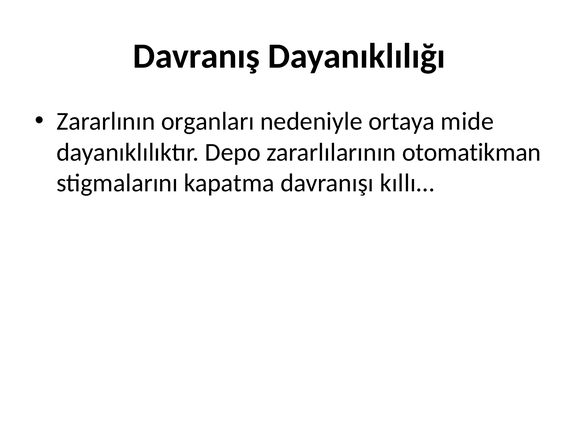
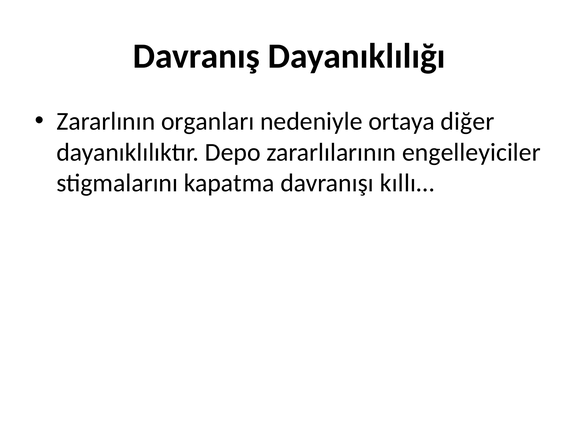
mide: mide -> diğer
otomatikman: otomatikman -> engelleyiciler
